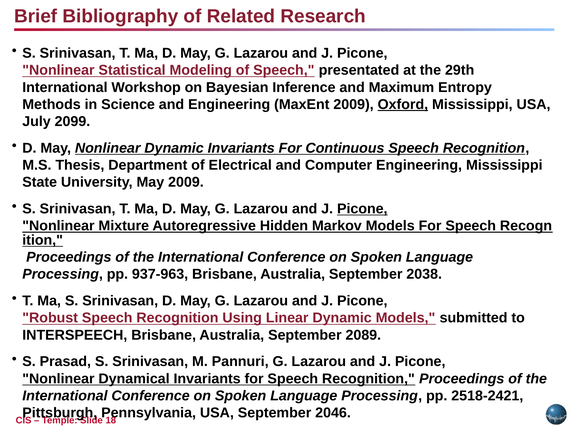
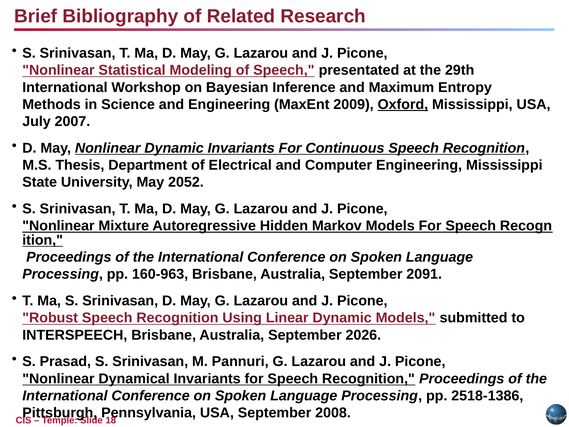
2099: 2099 -> 2007
May 2009: 2009 -> 2052
Picone at (362, 209) underline: present -> none
937-963: 937-963 -> 160-963
2038: 2038 -> 2091
2089: 2089 -> 2026
2518-2421: 2518-2421 -> 2518-1386
2046: 2046 -> 2008
